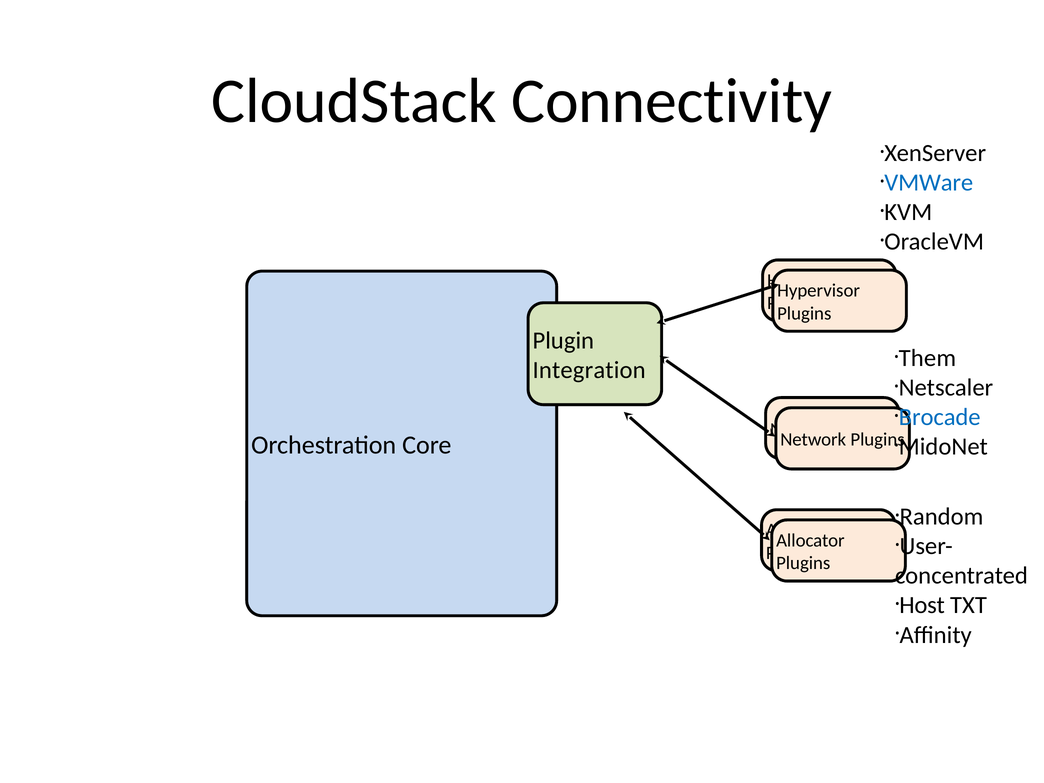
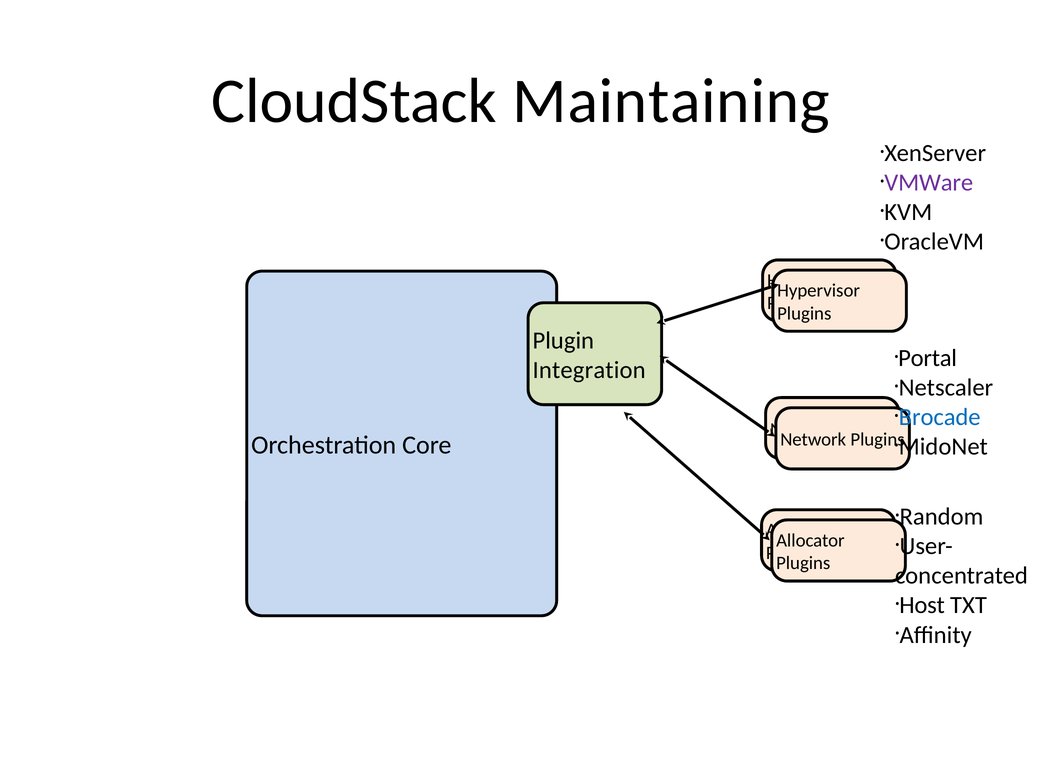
Connectivity: Connectivity -> Maintaining
VMWare colour: blue -> purple
Them: Them -> Portal
